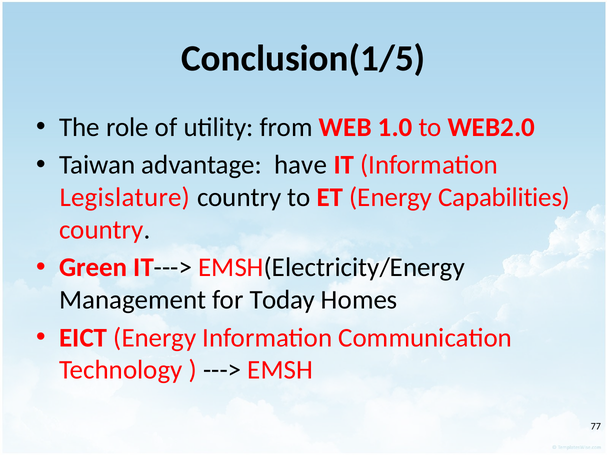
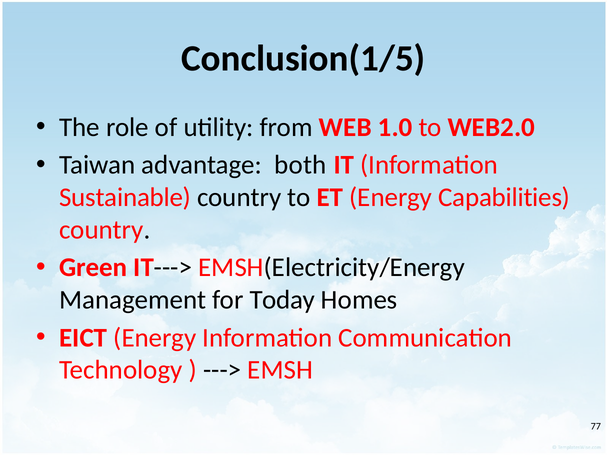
have: have -> both
Legislature: Legislature -> Sustainable
